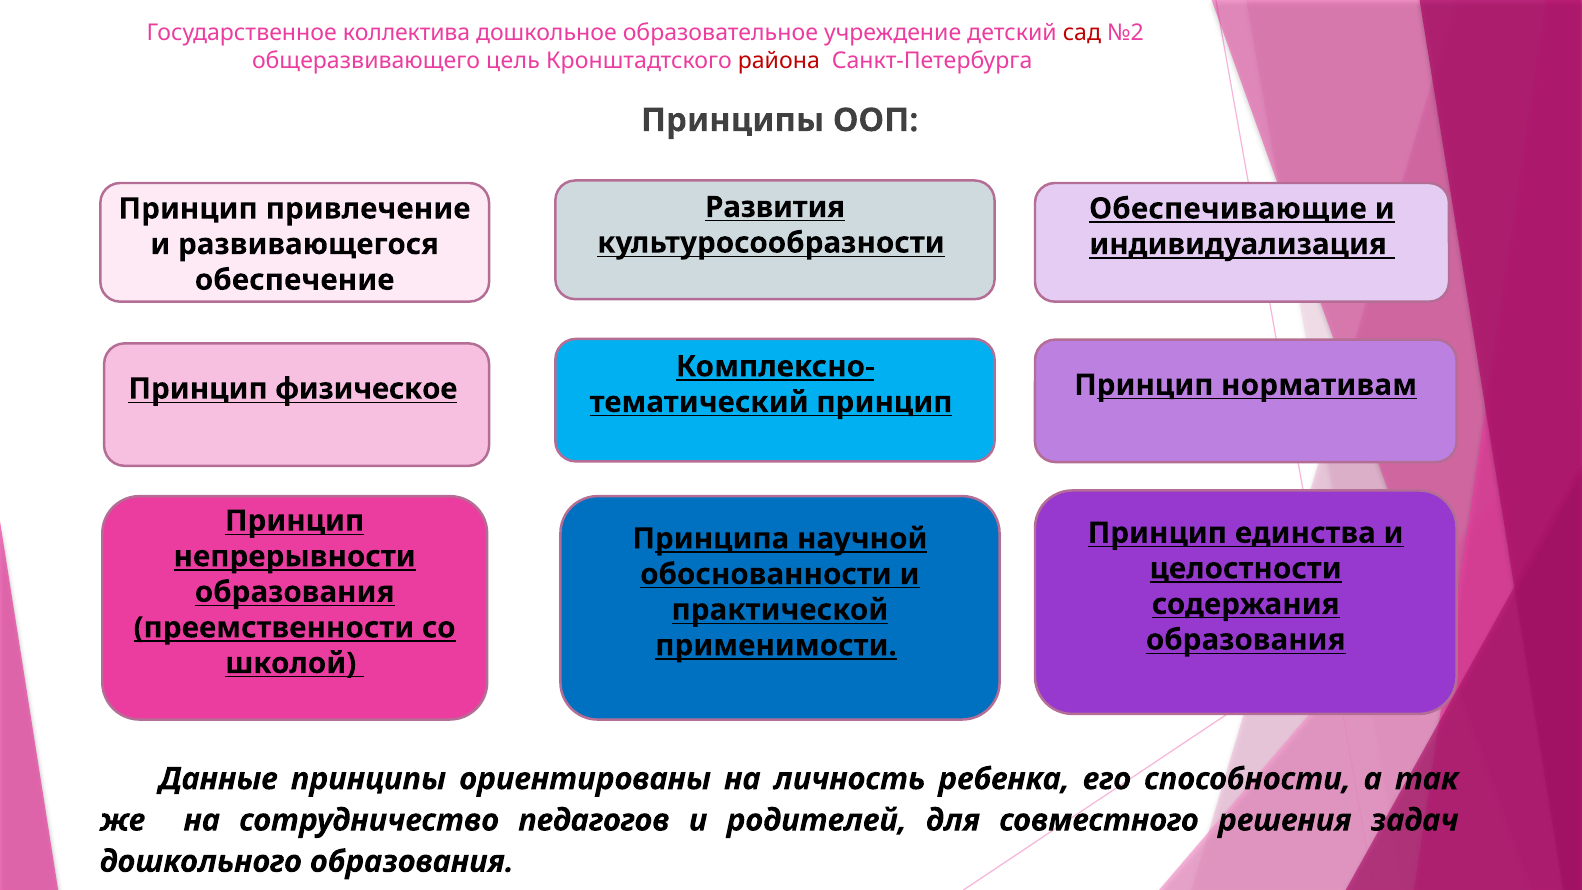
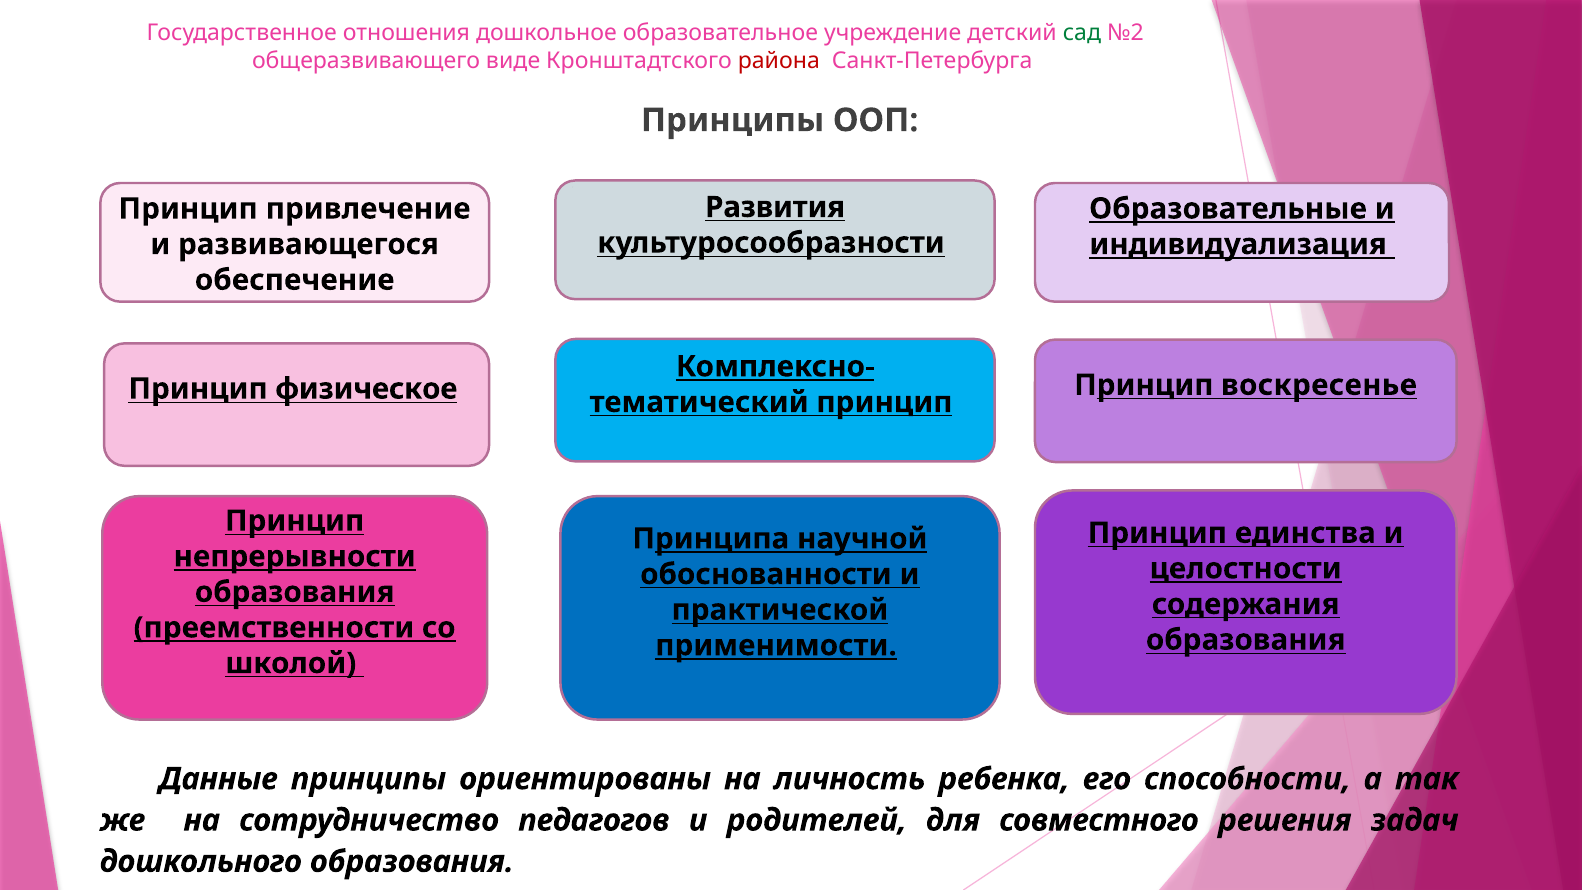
коллектива: коллектива -> отношения
сад colour: red -> green
цель: цель -> виде
Обеспечивающие: Обеспечивающие -> Образовательные
нормативам: нормативам -> воскресенье
